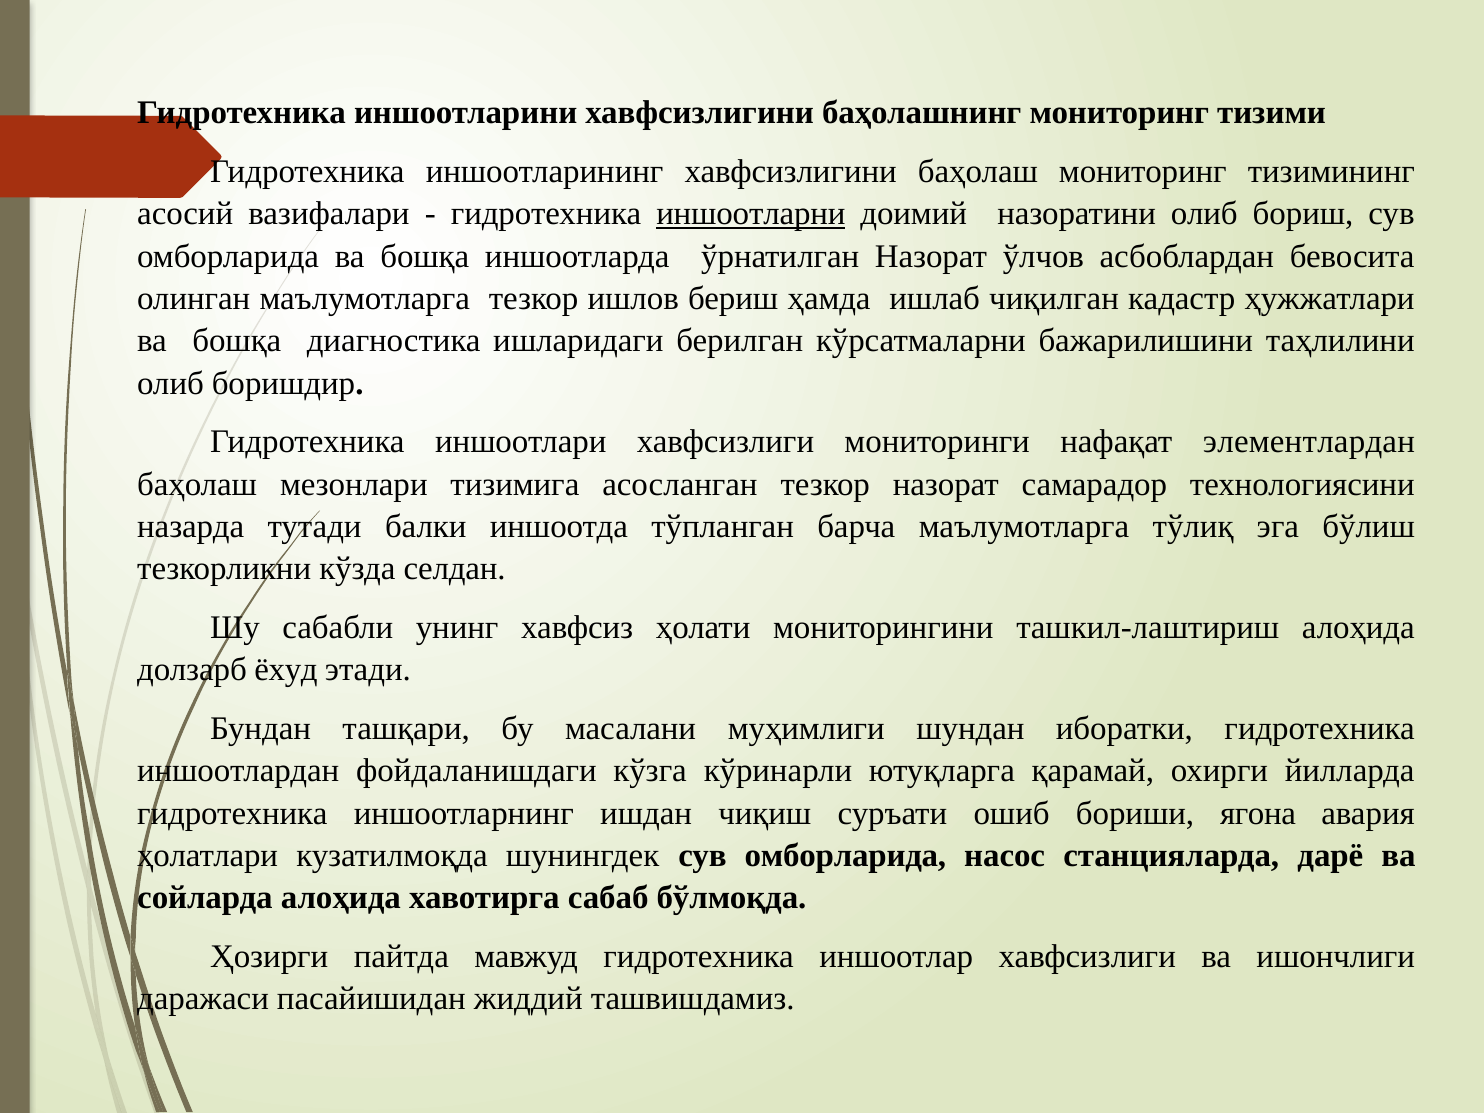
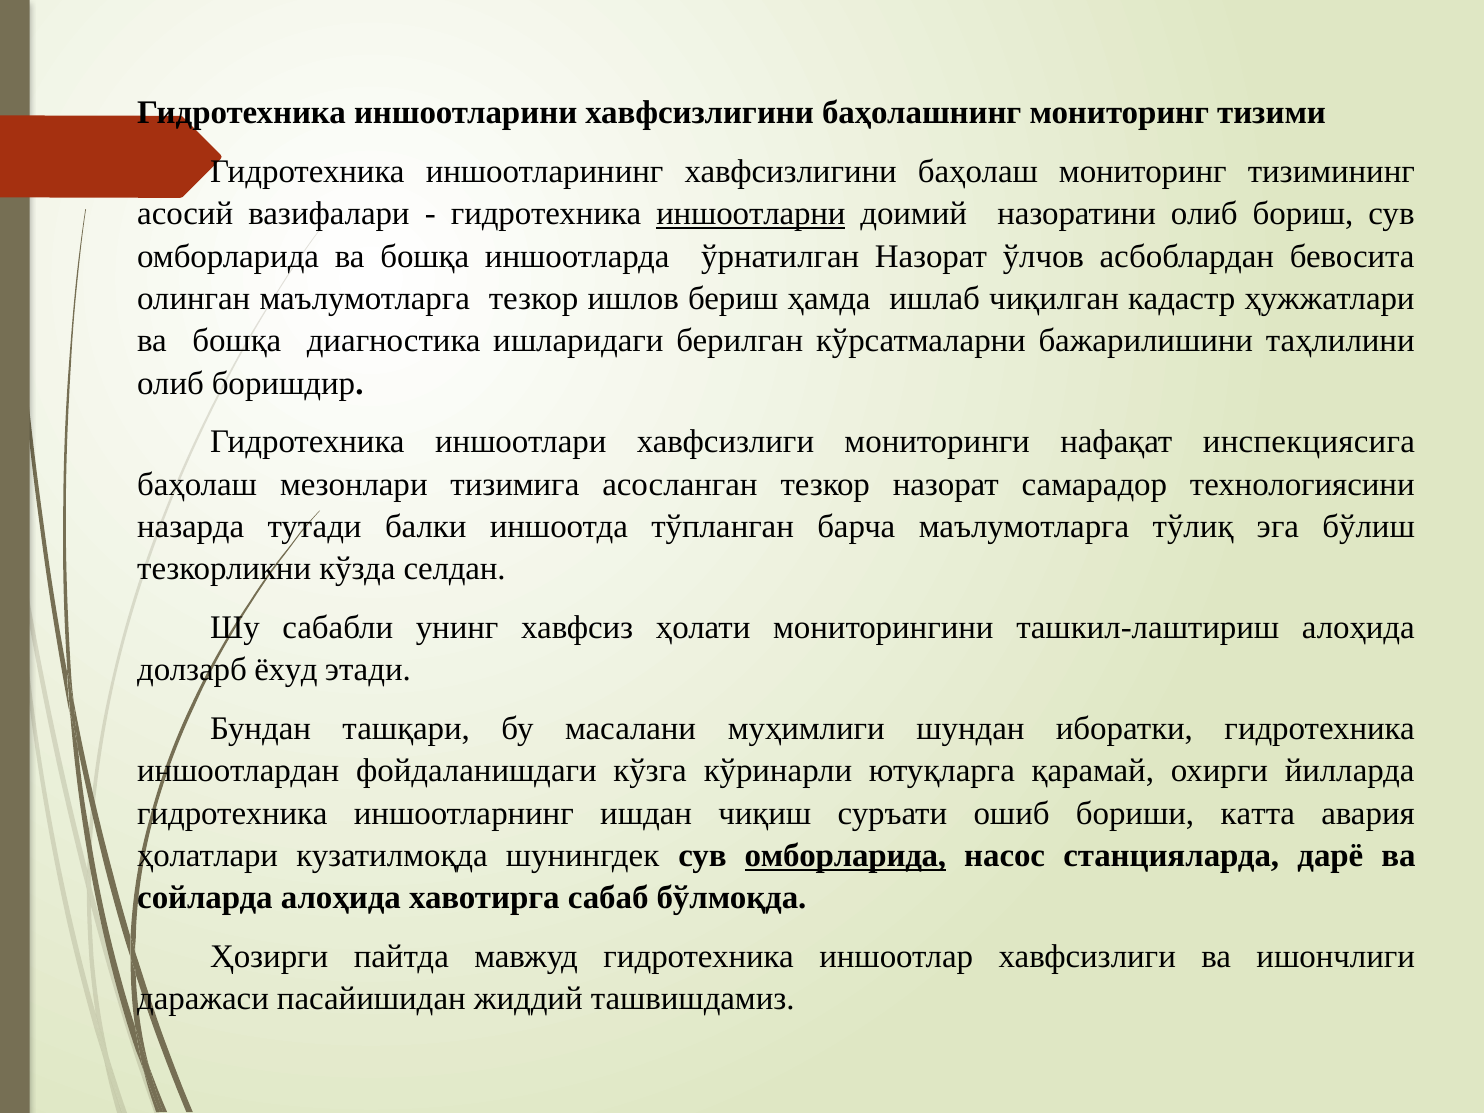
элементлардан: элементлардан -> инспекциясига
ягона: ягона -> катта
омборларида at (845, 856) underline: none -> present
